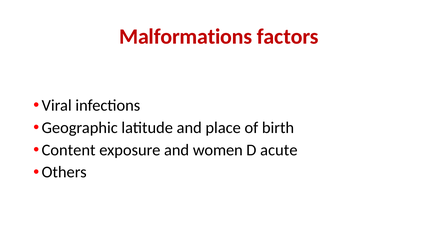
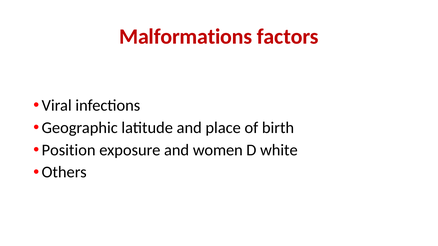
Content: Content -> Position
acute: acute -> white
